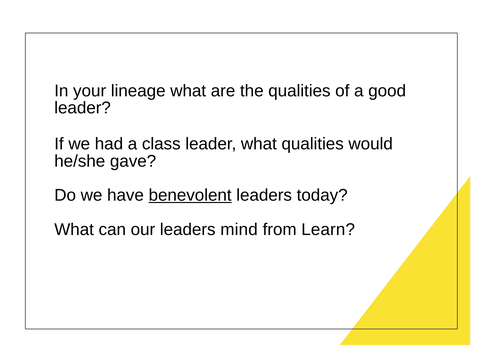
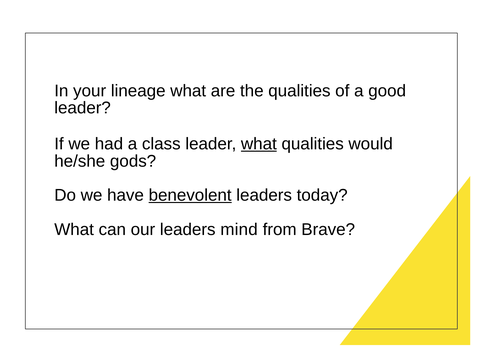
what at (259, 144) underline: none -> present
gave: gave -> gods
Learn: Learn -> Brave
